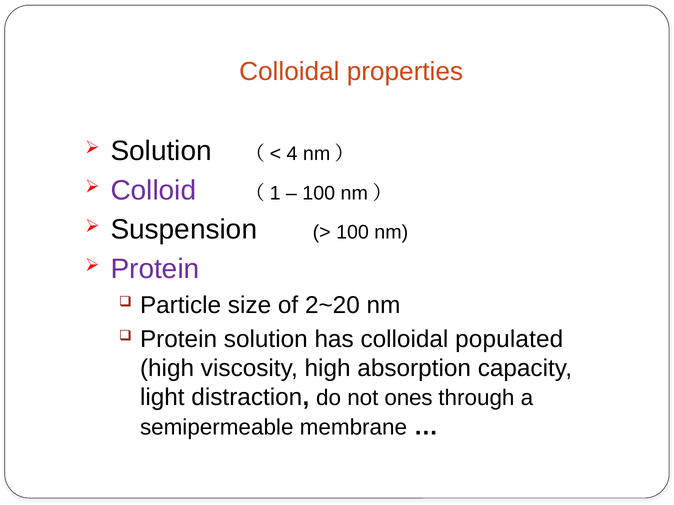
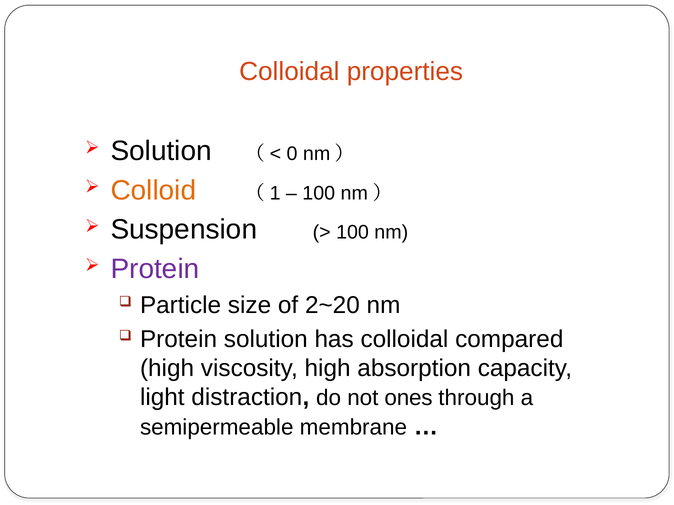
4: 4 -> 0
Colloid colour: purple -> orange
populated: populated -> compared
